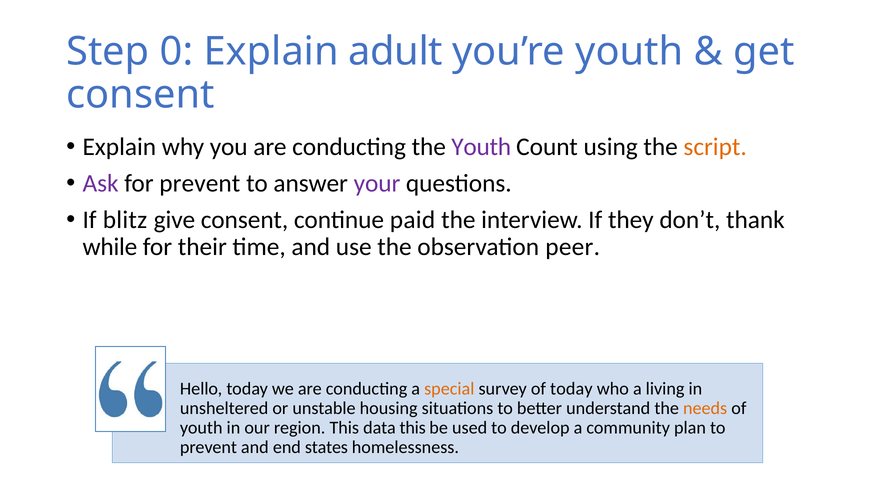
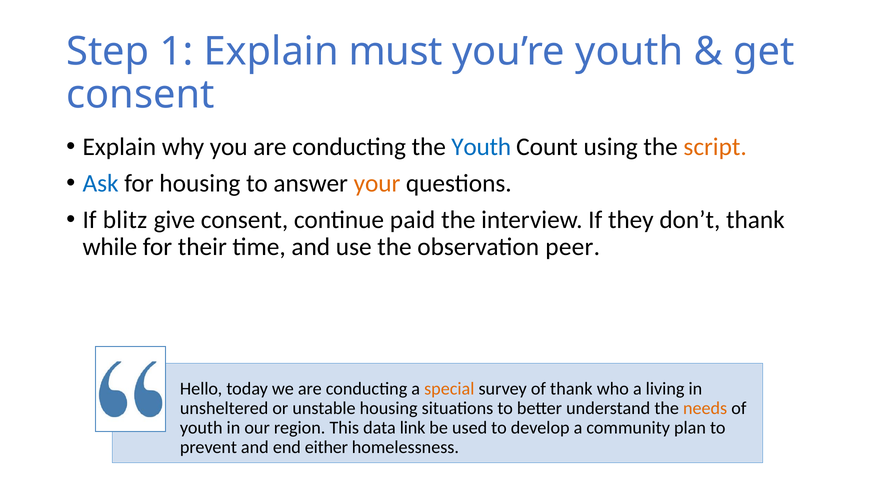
0: 0 -> 1
adult: adult -> must
Youth at (481, 147) colour: purple -> blue
Ask colour: purple -> blue
for prevent: prevent -> housing
your colour: purple -> orange
of today: today -> thank
data this: this -> link
states: states -> either
